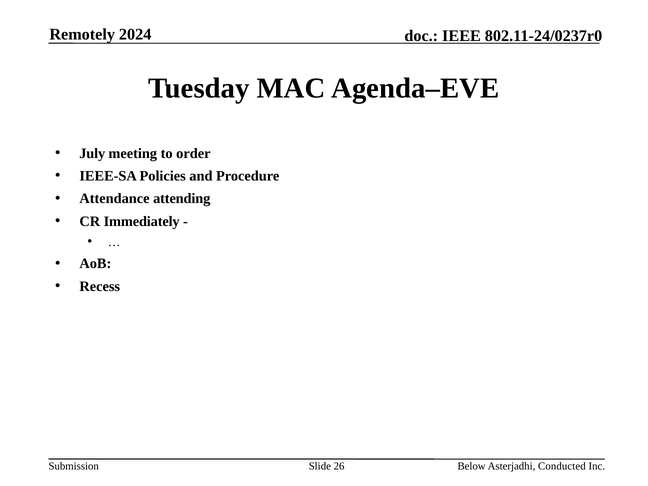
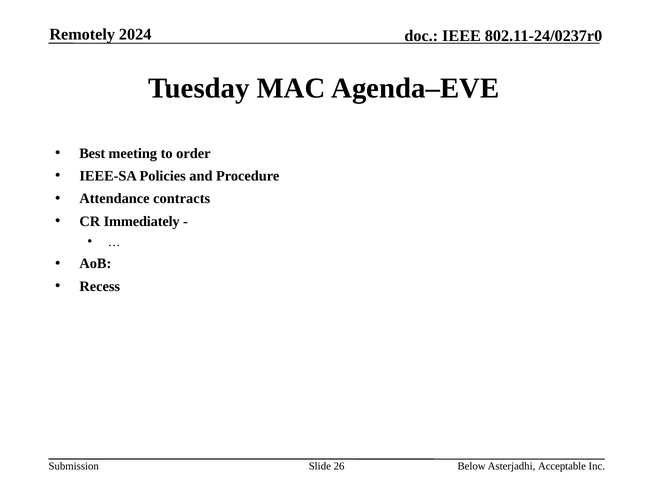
July: July -> Best
attending: attending -> contracts
Conducted: Conducted -> Acceptable
